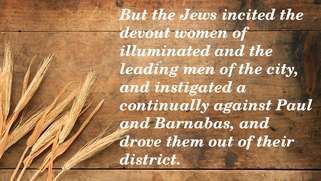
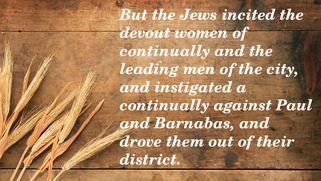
illuminated at (165, 51): illuminated -> continually
